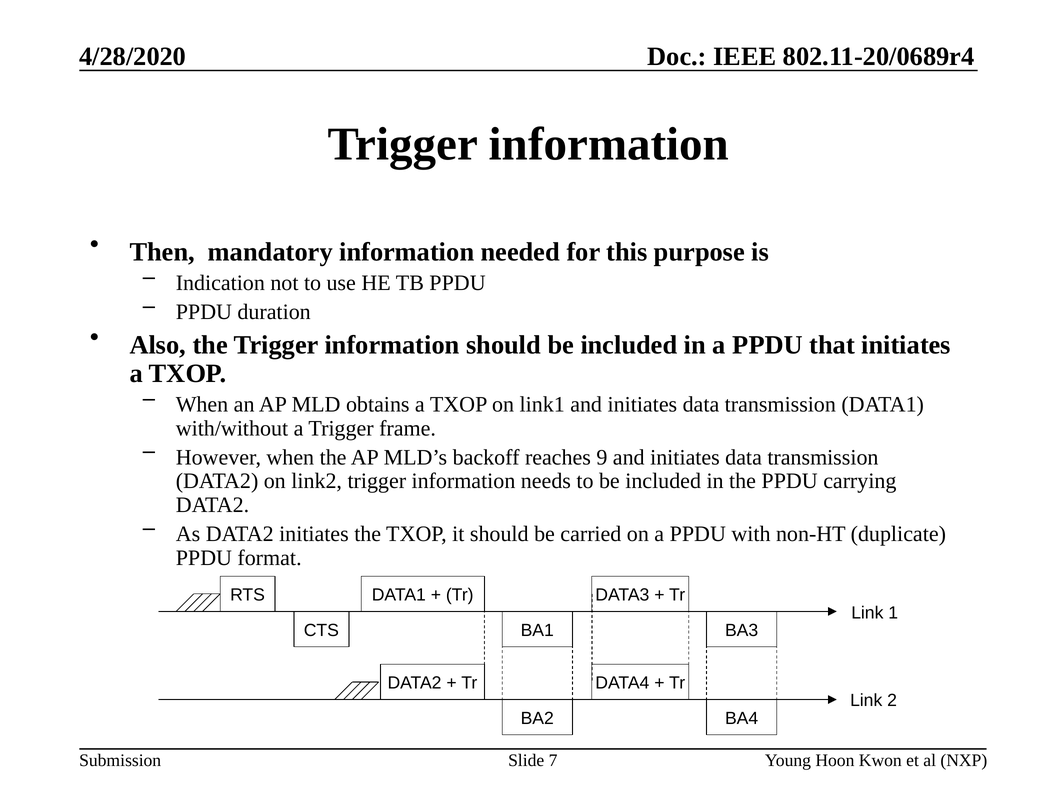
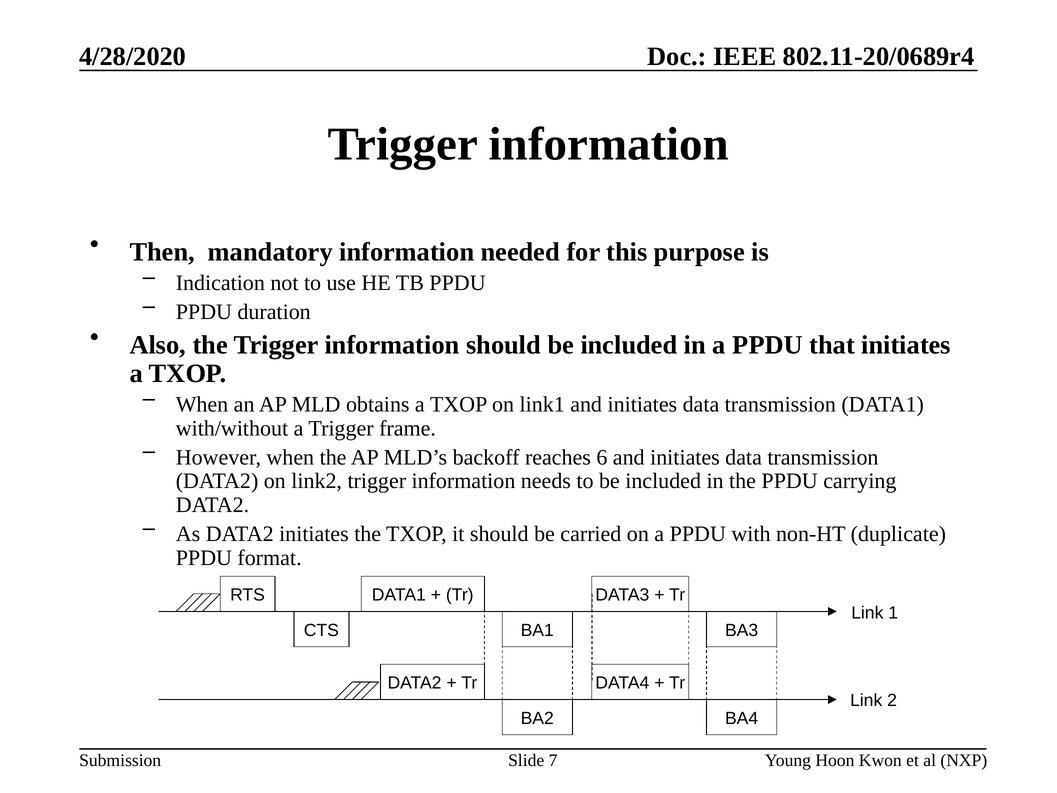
9: 9 -> 6
